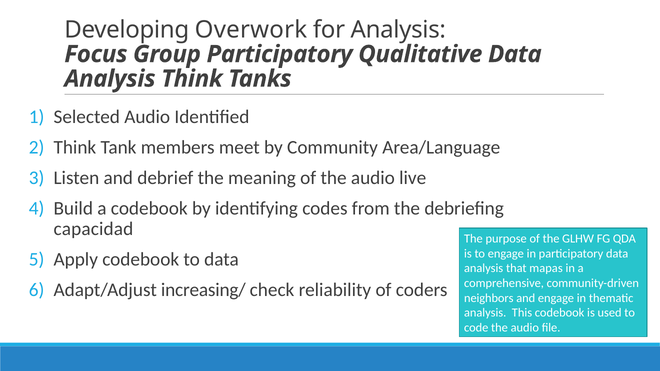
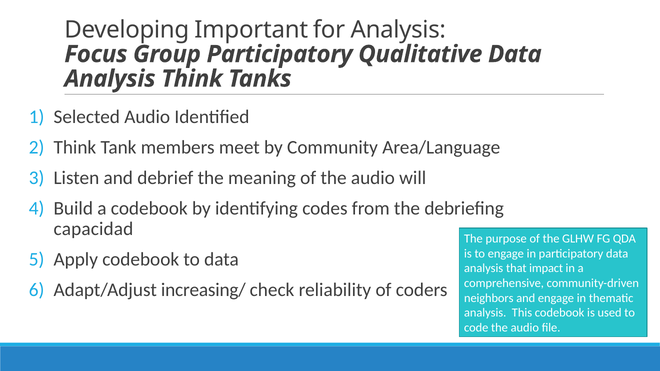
Overwork: Overwork -> Important
live: live -> will
mapas: mapas -> impact
